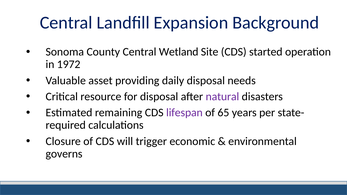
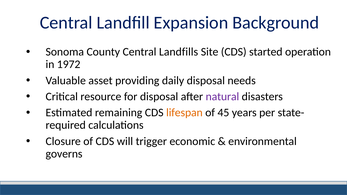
Wetland: Wetland -> Landfills
lifespan colour: purple -> orange
65: 65 -> 45
